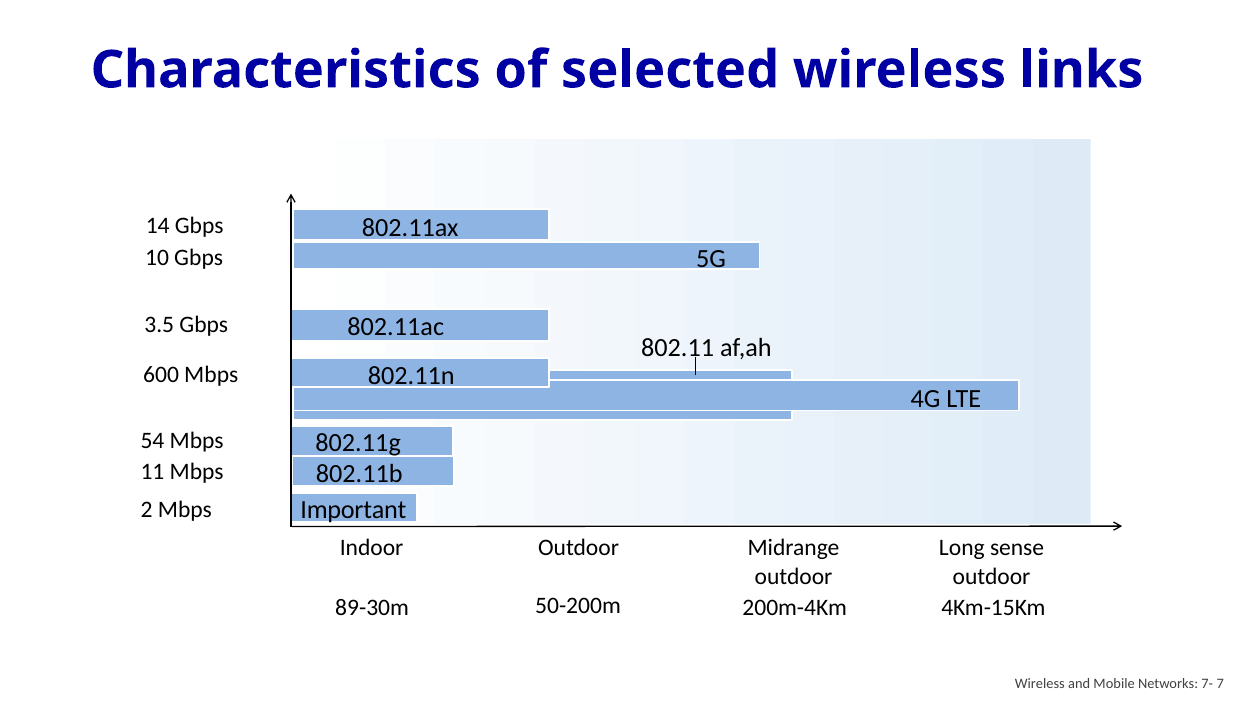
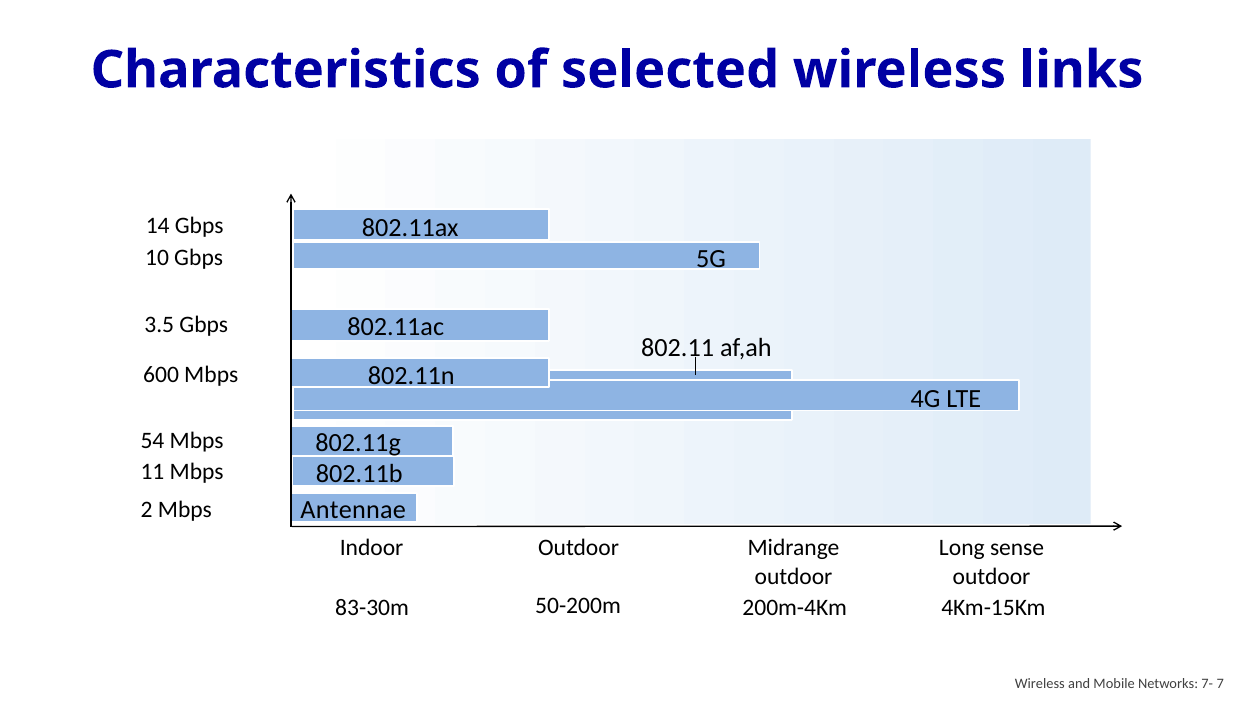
Important: Important -> Antennae
89-30m: 89-30m -> 83-30m
